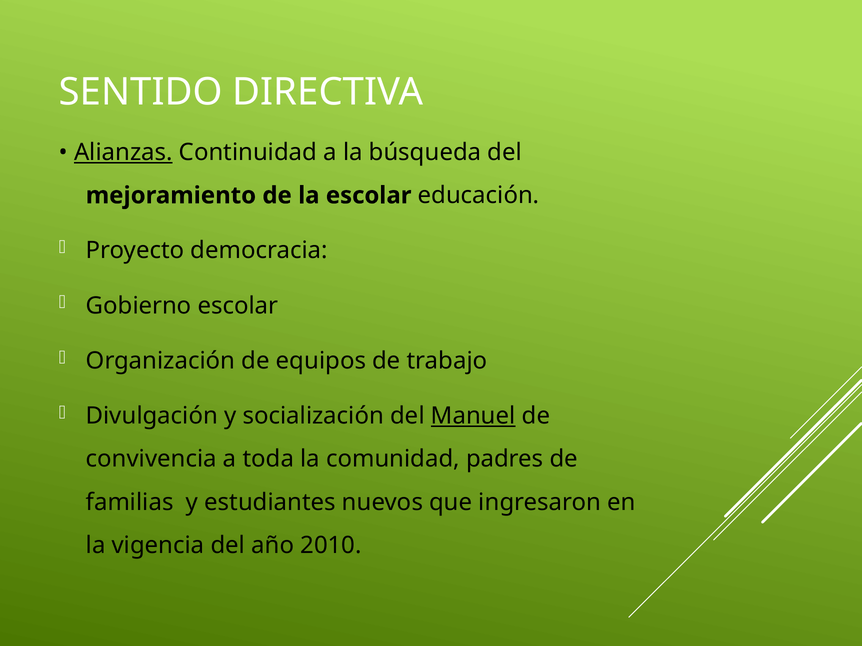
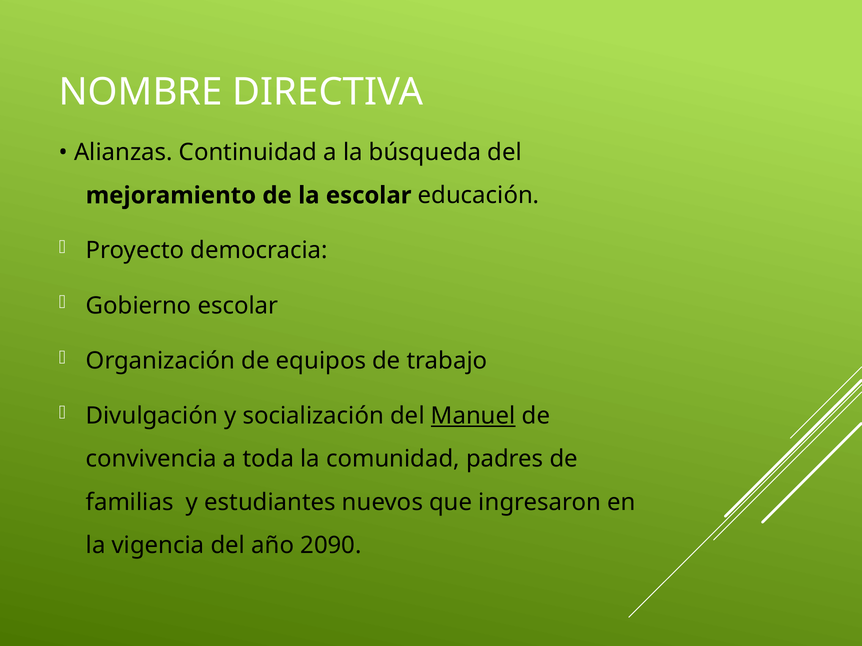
SENTIDO: SENTIDO -> NOMBRE
Alianzas underline: present -> none
2010: 2010 -> 2090
